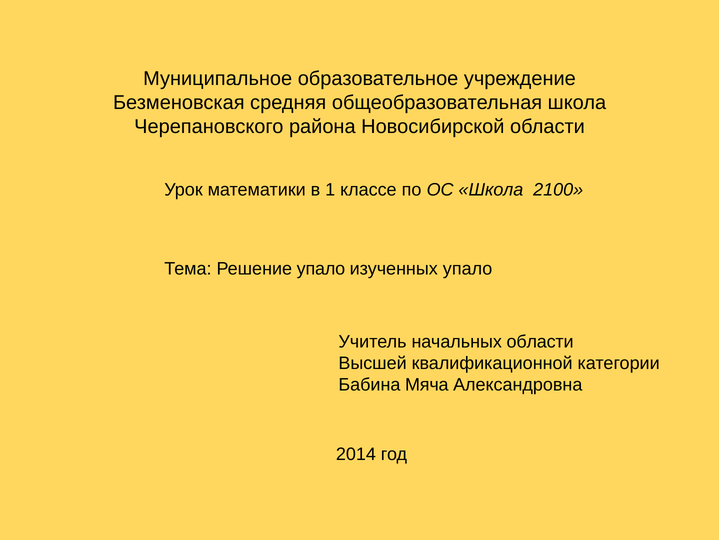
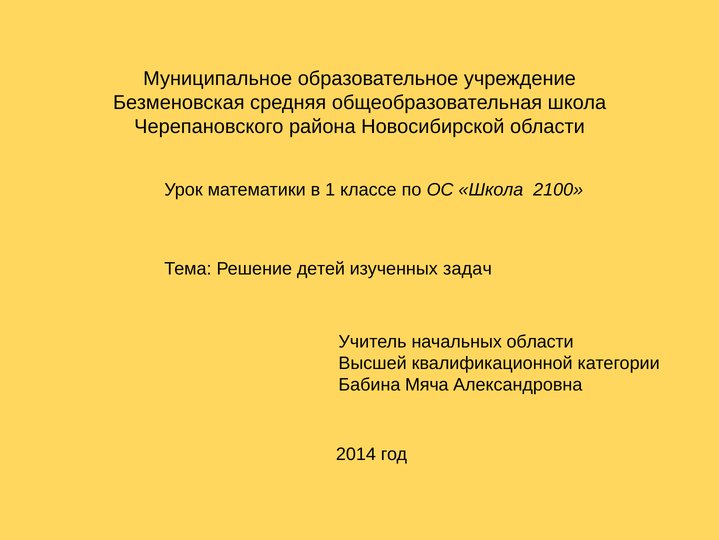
Решение упало: упало -> детей
изученных упало: упало -> задач
